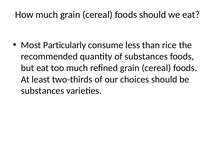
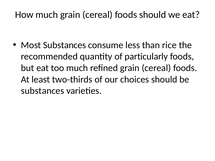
Most Particularly: Particularly -> Substances
of substances: substances -> particularly
